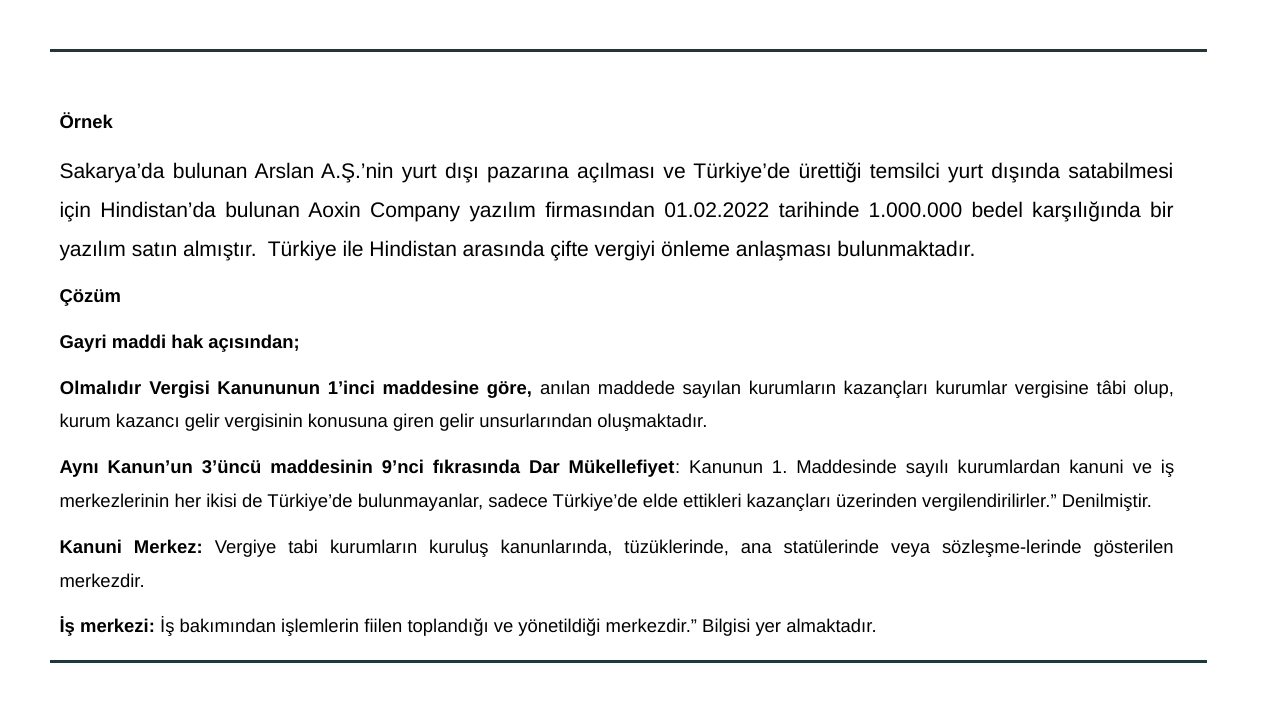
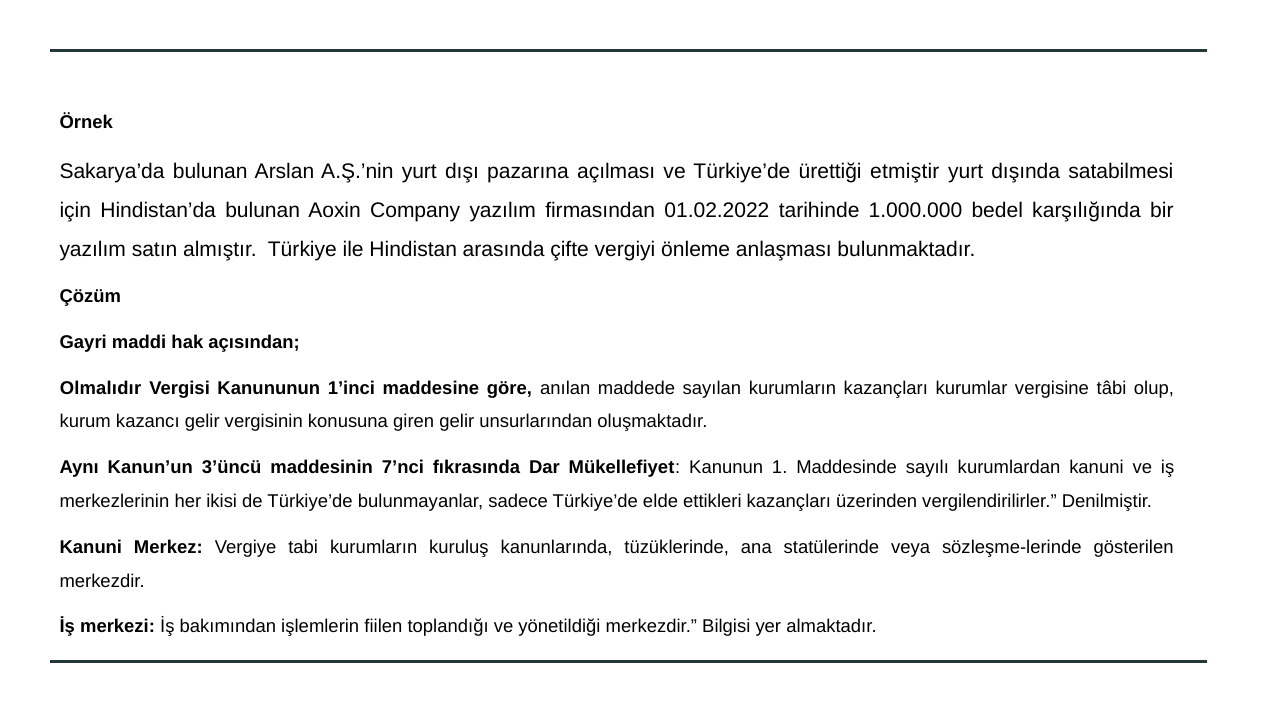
temsilci: temsilci -> etmiştir
9’nci: 9’nci -> 7’nci
